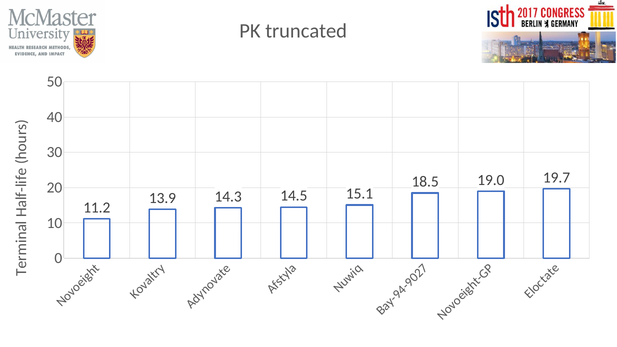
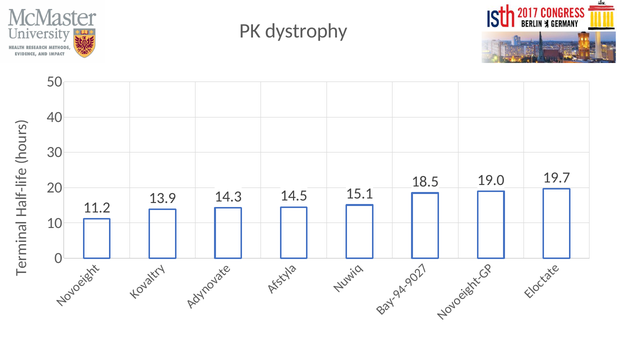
truncated: truncated -> dystrophy
